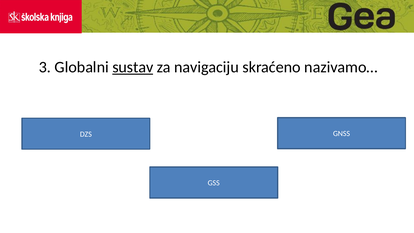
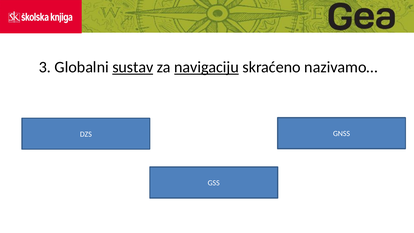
navigaciju underline: none -> present
